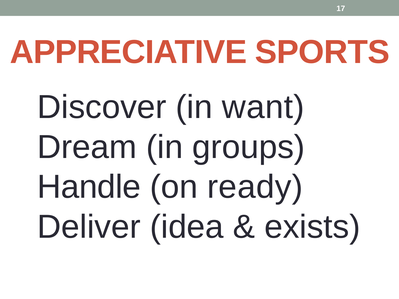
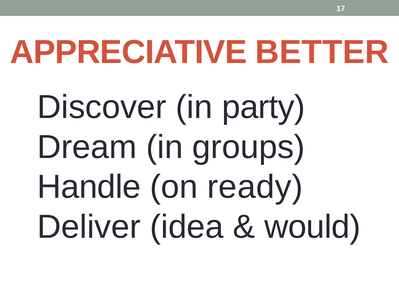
SPORTS: SPORTS -> BETTER
want: want -> party
exists: exists -> would
